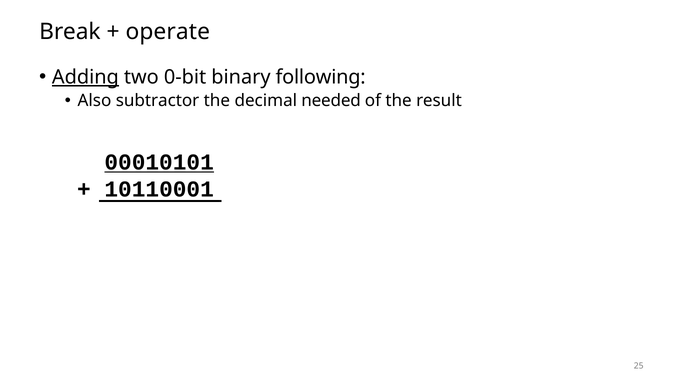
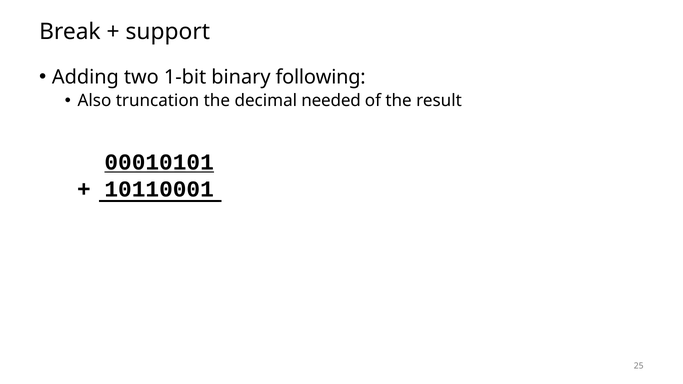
operate: operate -> support
Adding underline: present -> none
0-bit: 0-bit -> 1-bit
subtractor: subtractor -> truncation
